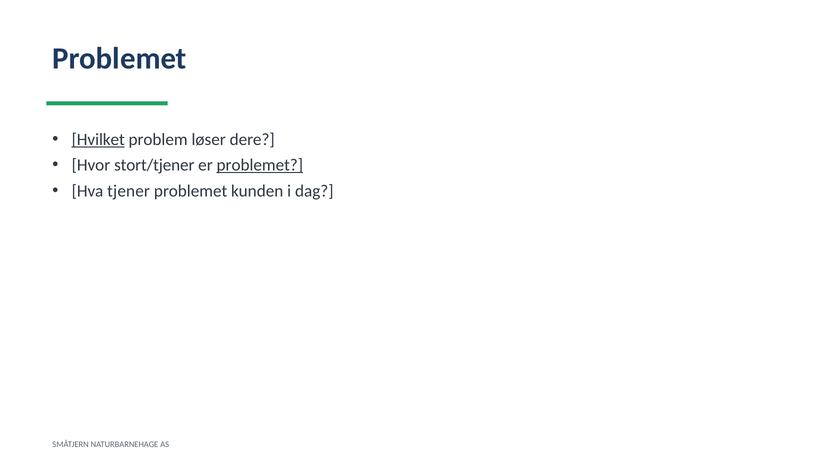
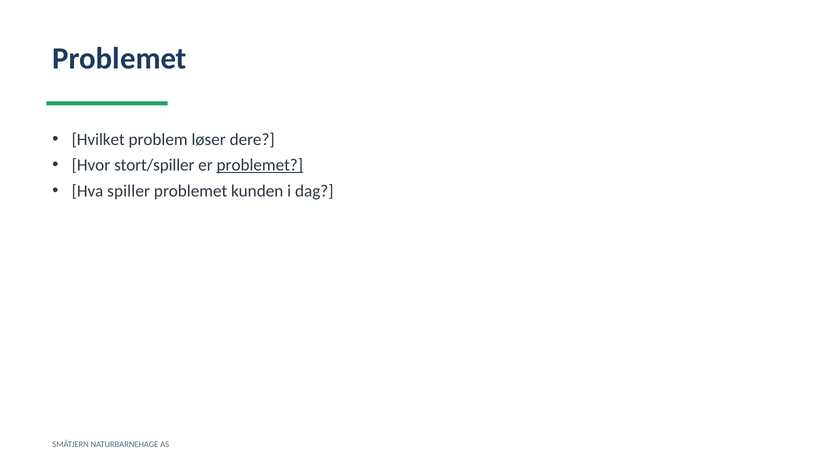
Hvilket underline: present -> none
stort/tjener: stort/tjener -> stort/spiller
tjener: tjener -> spiller
